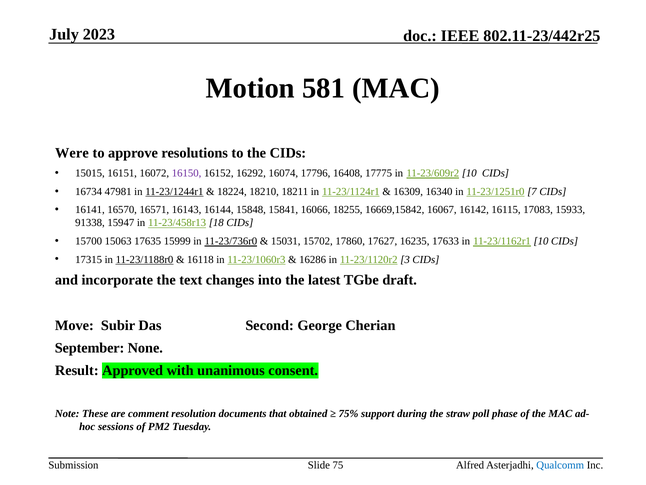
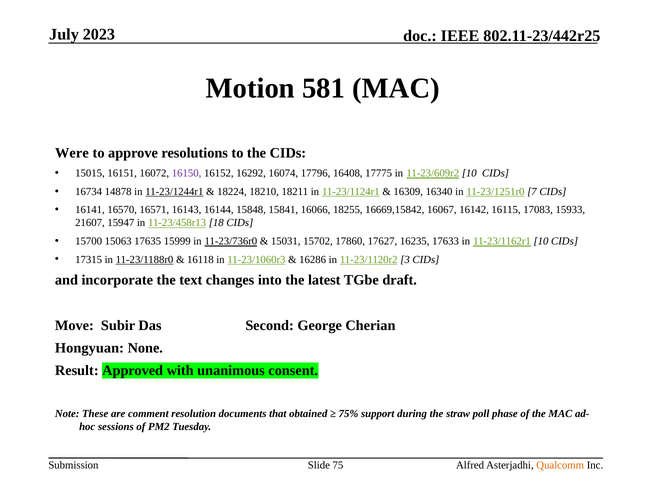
47981: 47981 -> 14878
91338: 91338 -> 21607
September: September -> Hongyuan
Qualcomm colour: blue -> orange
